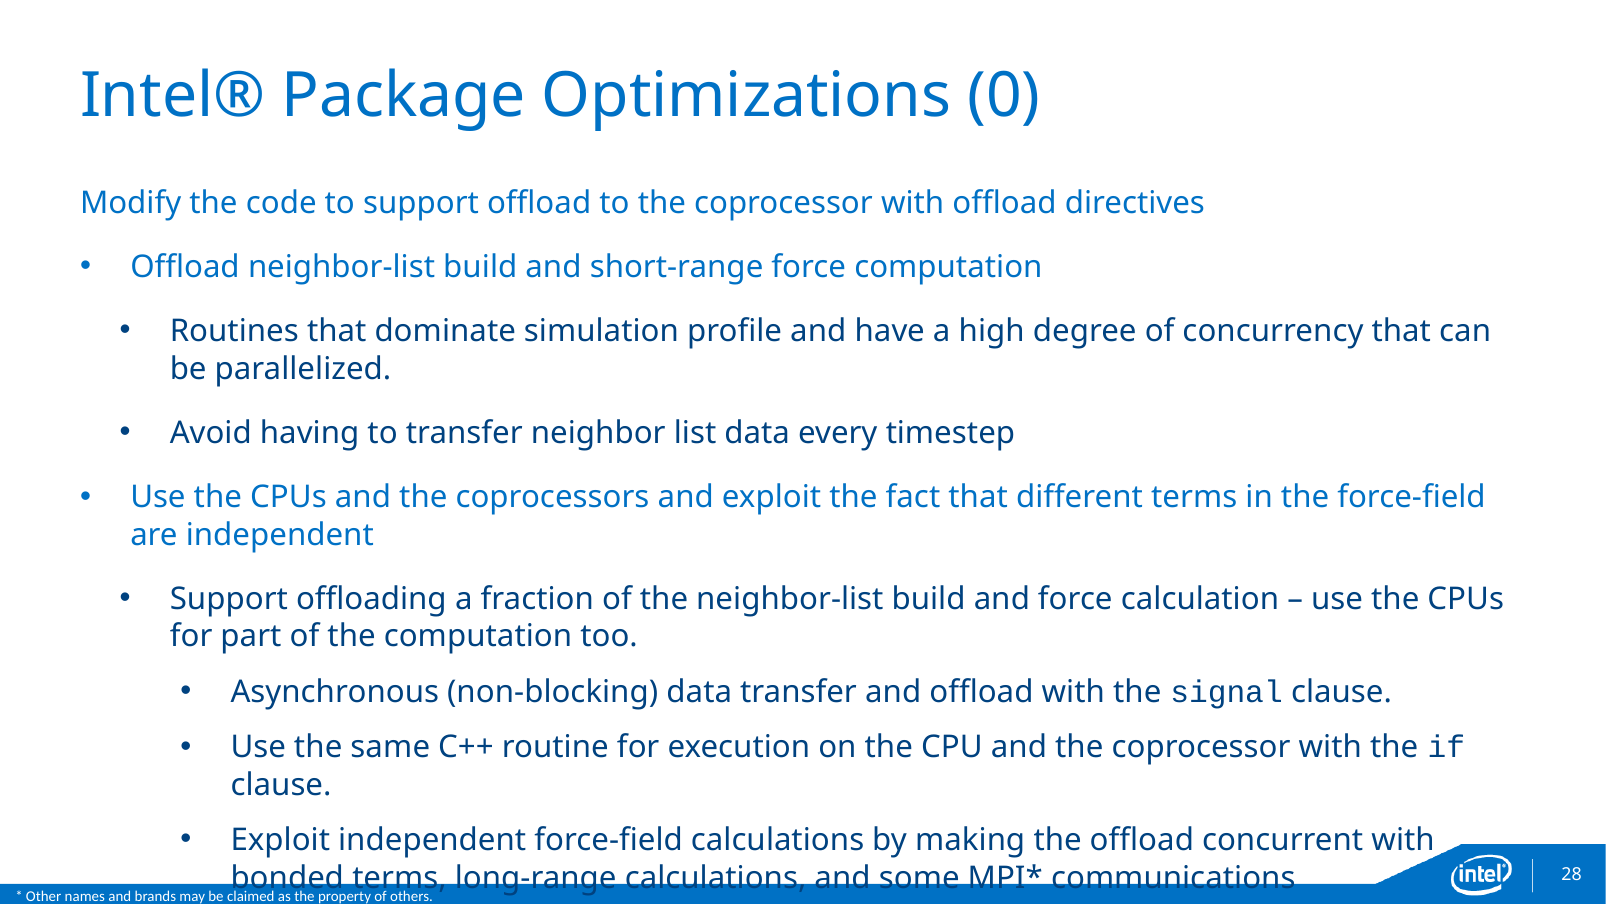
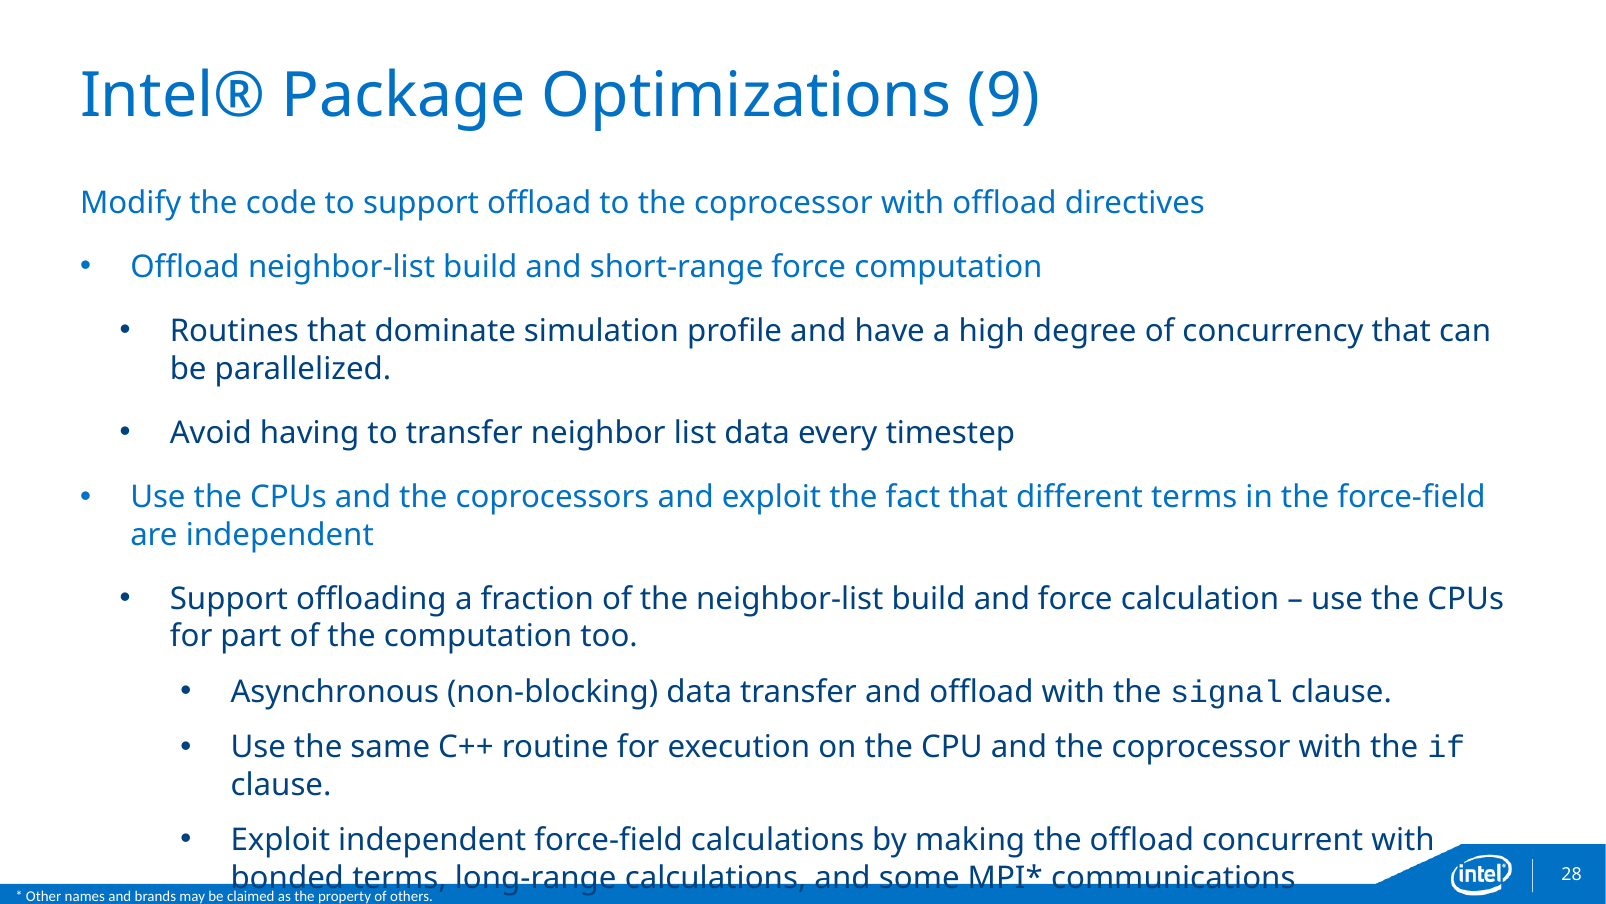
0: 0 -> 9
